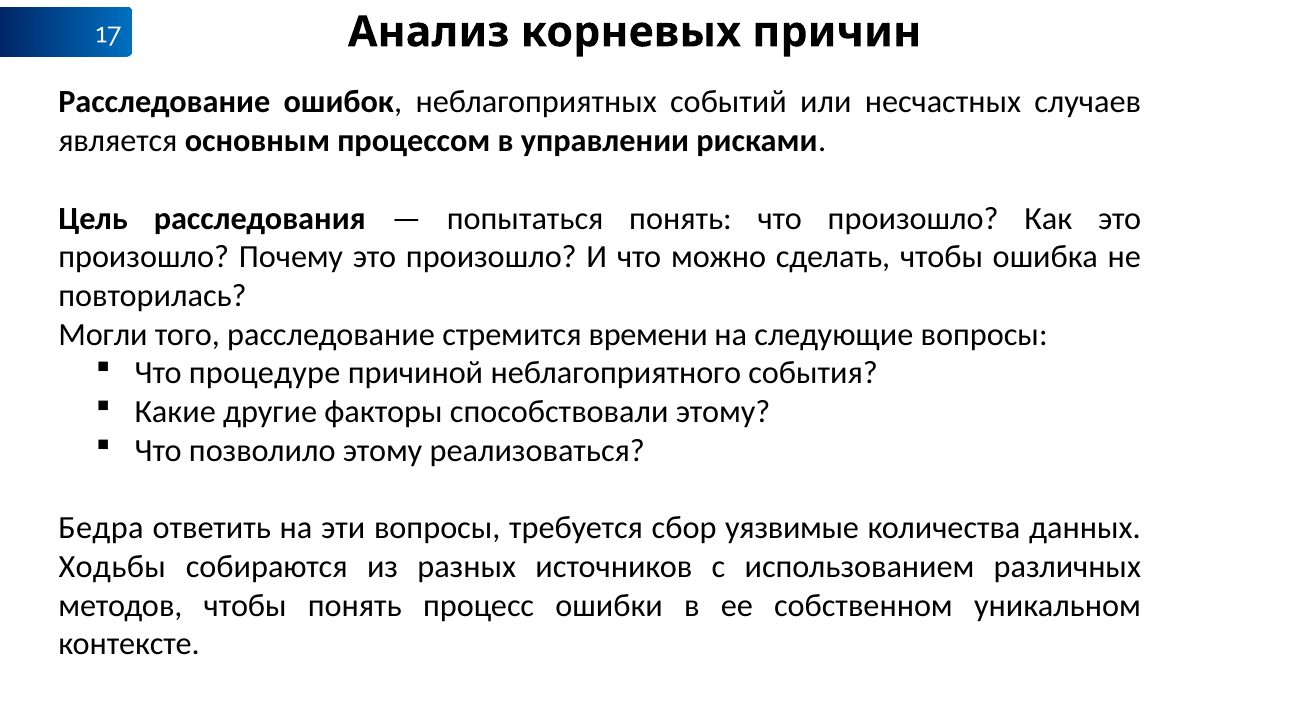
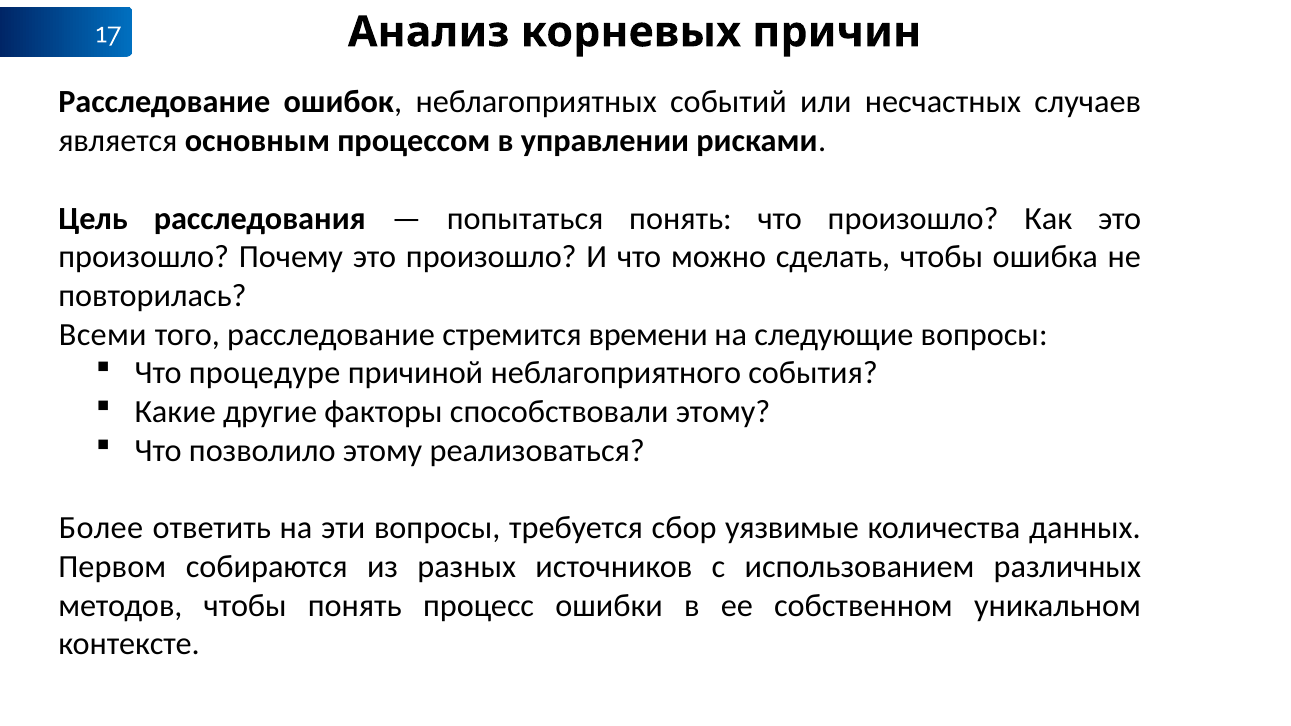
Могли: Могли -> Всеми
Бедра: Бедра -> Более
Ходьбы: Ходьбы -> Первом
